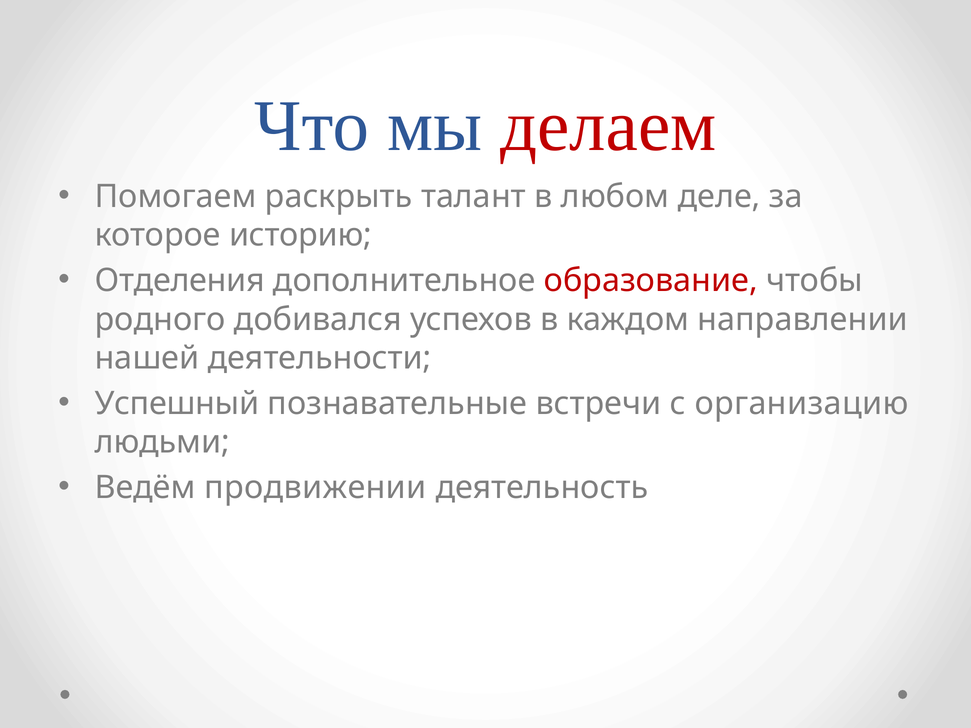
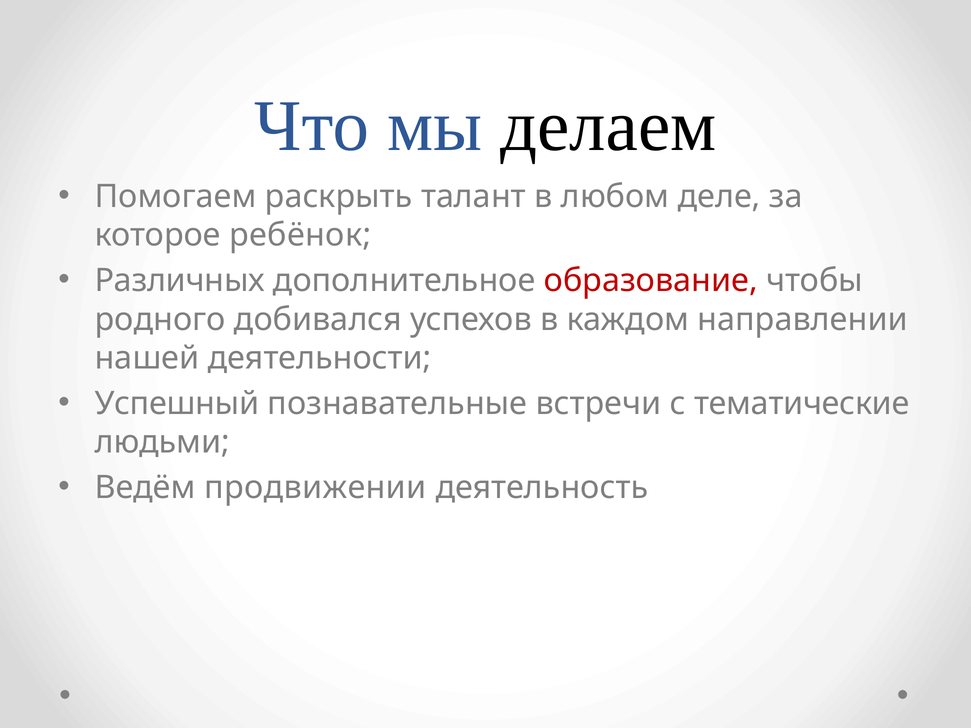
делаем colour: red -> black
историю: историю -> ребёнок
Отделения: Отделения -> Различных
организацию: организацию -> тематические
